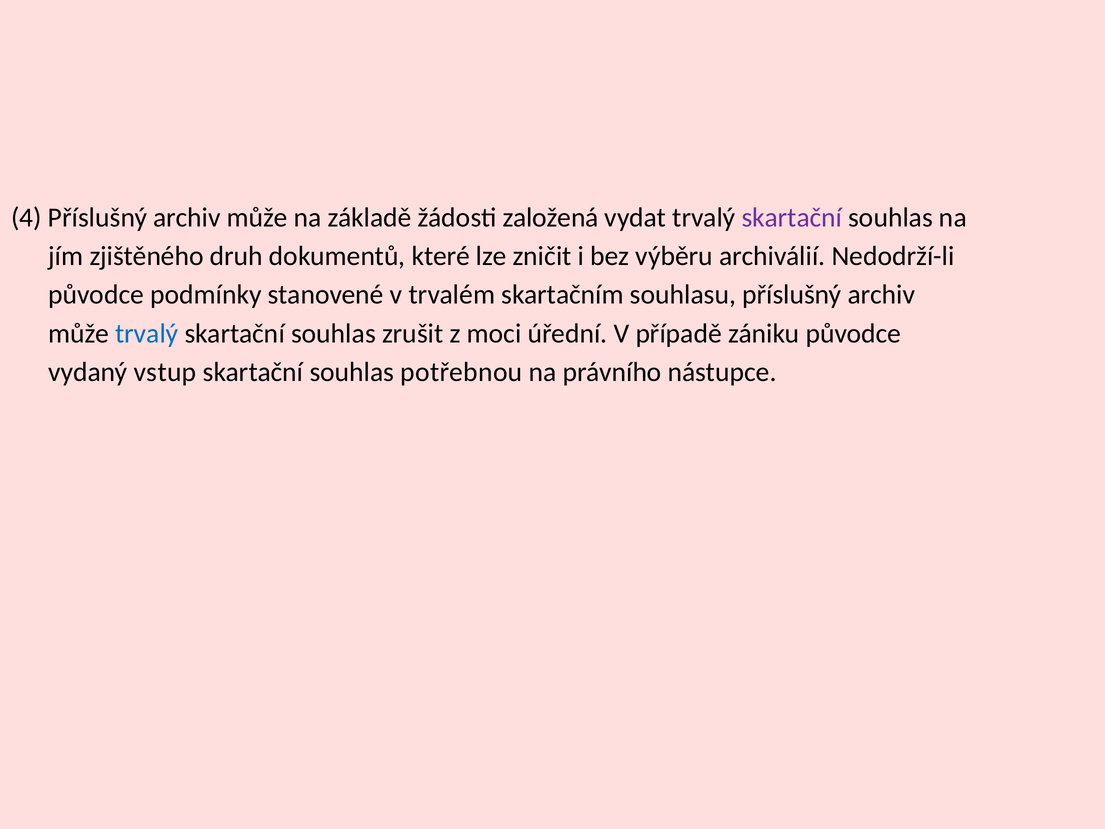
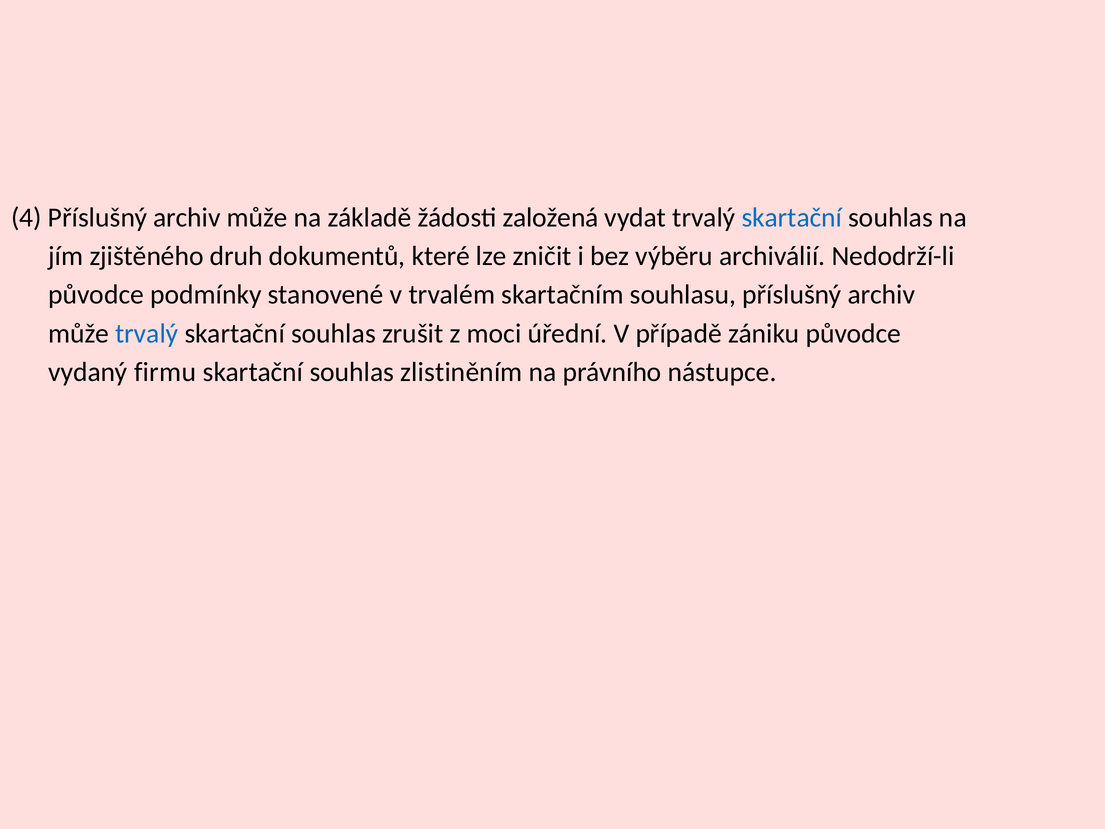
skartační at (792, 217) colour: purple -> blue
vstup: vstup -> firmu
potřebnou: potřebnou -> zlistiněním
